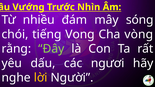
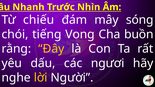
Vướng: Vướng -> Nhanh
nhiều: nhiều -> chiếu
vòng: vòng -> buồn
Đây colour: light green -> yellow
